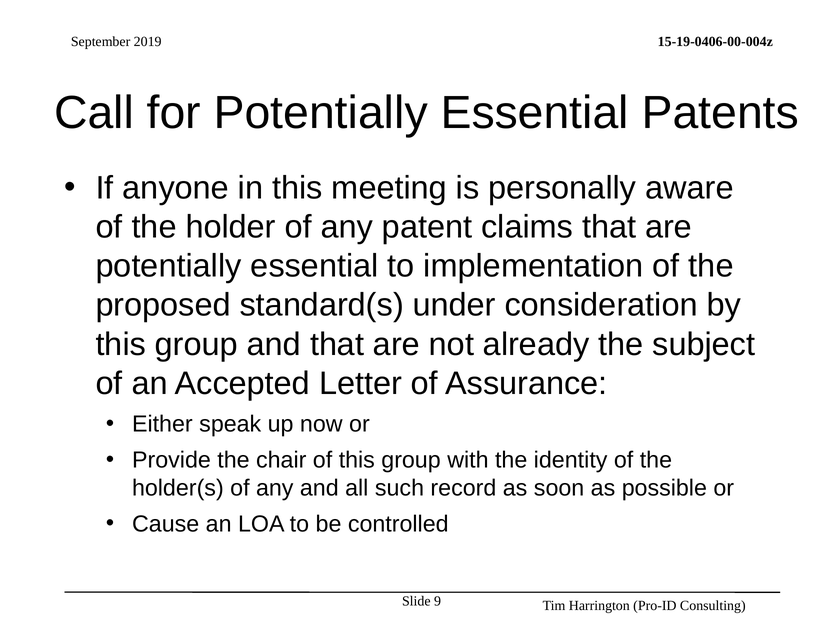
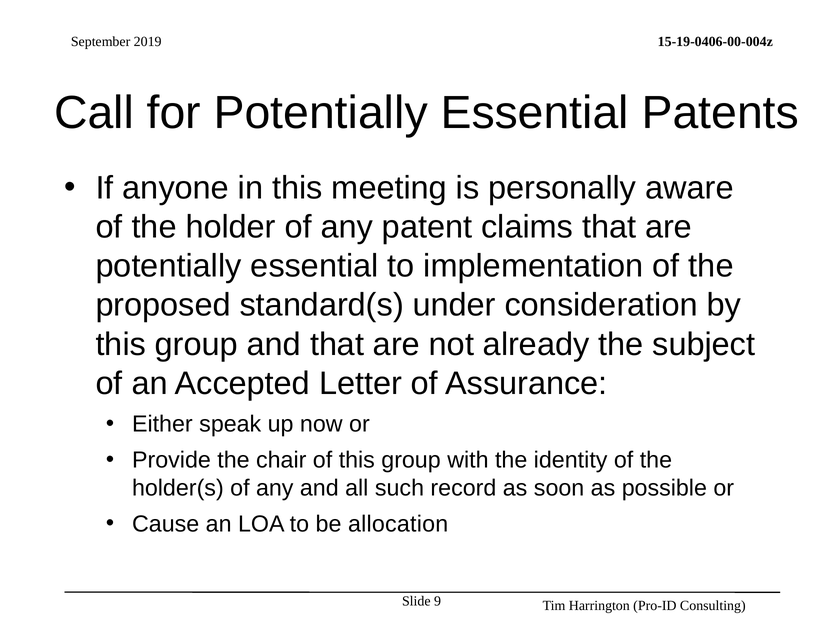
controlled: controlled -> allocation
